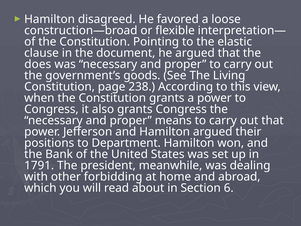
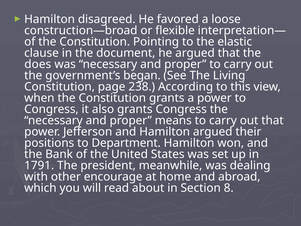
goods: goods -> began
forbidding: forbidding -> encourage
6: 6 -> 8
